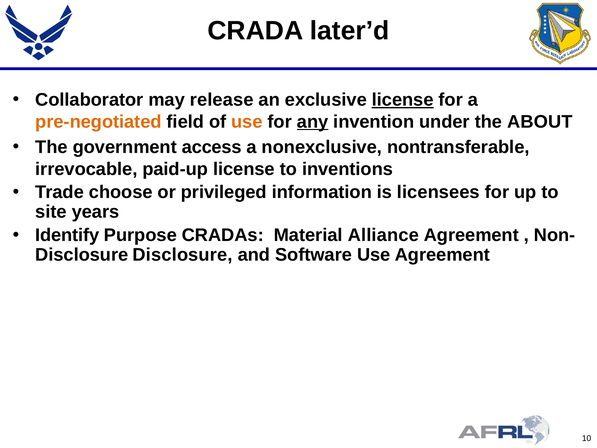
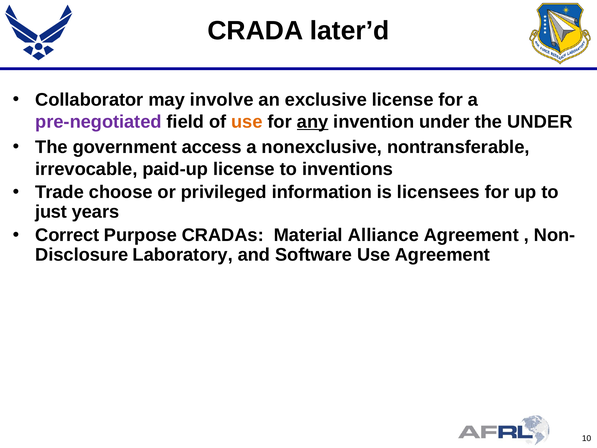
release: release -> involve
license at (403, 100) underline: present -> none
pre-negotiated colour: orange -> purple
the ABOUT: ABOUT -> UNDER
site: site -> just
Identify: Identify -> Correct
Disclosure at (183, 255): Disclosure -> Laboratory
